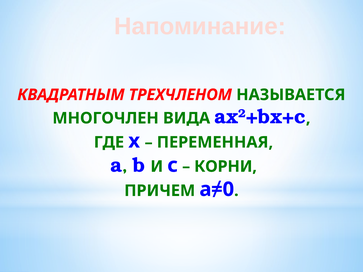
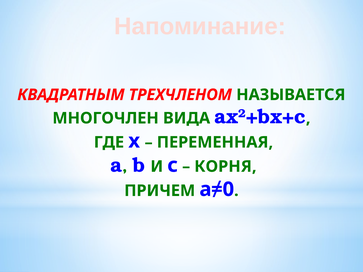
КОРНИ: КОРНИ -> КОРНЯ
